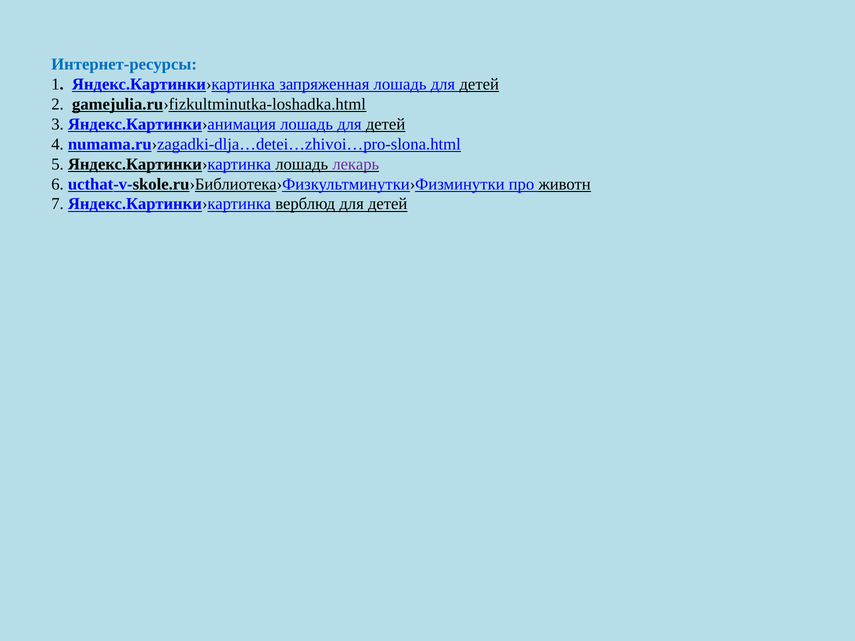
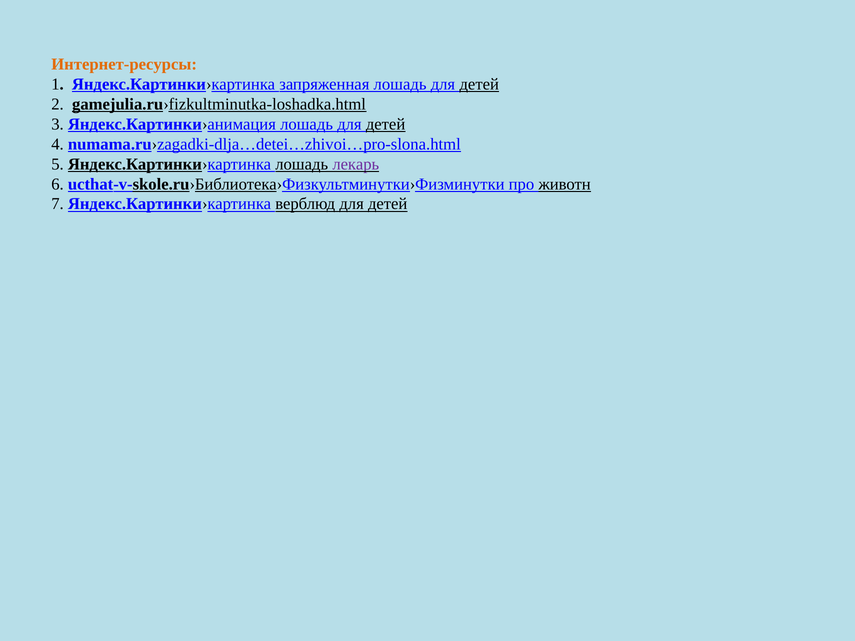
Интернет-ресурсы colour: blue -> orange
